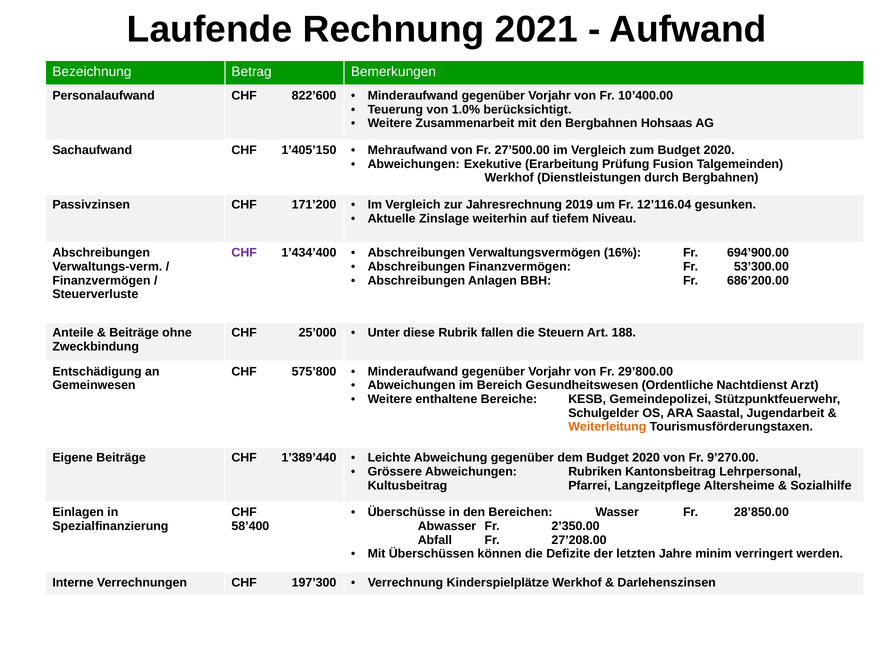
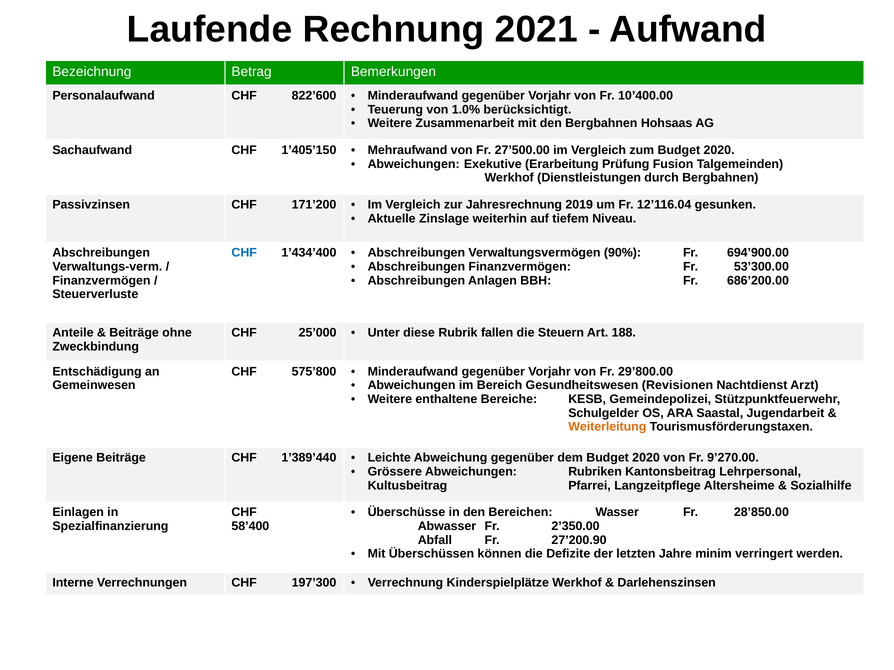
CHF at (244, 253) colour: purple -> blue
16%: 16% -> 90%
Ordentliche: Ordentliche -> Revisionen
27’208.00: 27’208.00 -> 27’200.90
